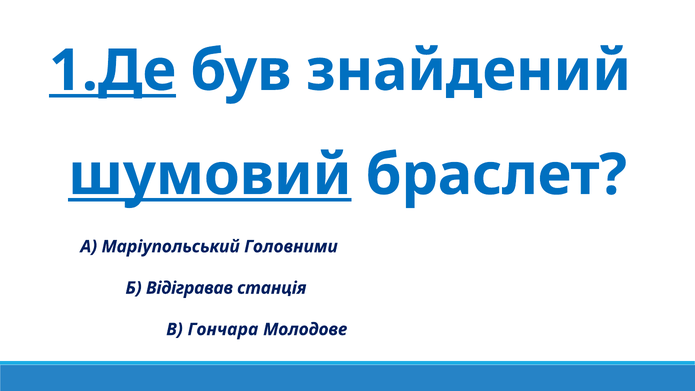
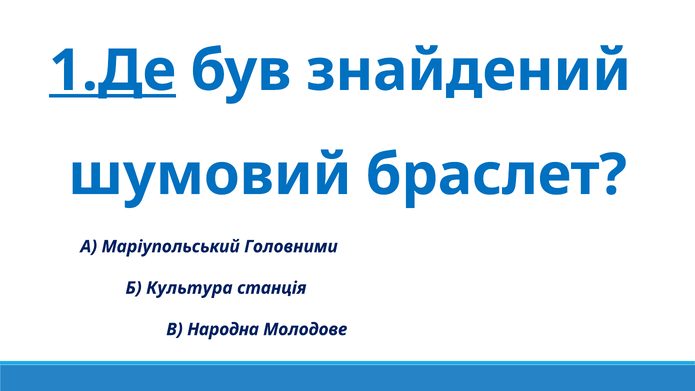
шумовий underline: present -> none
Відігравав: Відігравав -> Культура
Гончара: Гончара -> Народна
